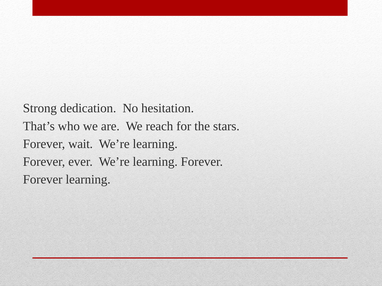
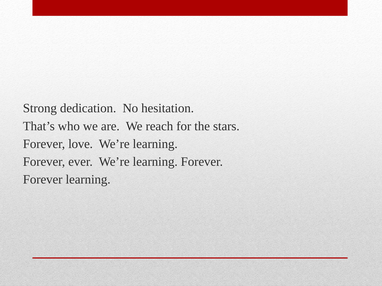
wait: wait -> love
